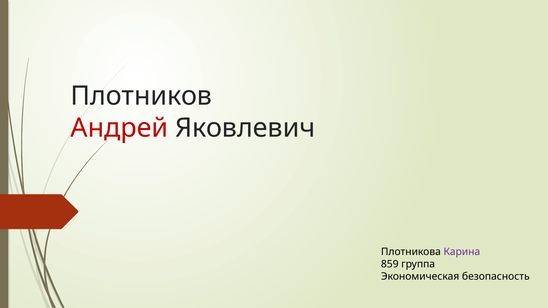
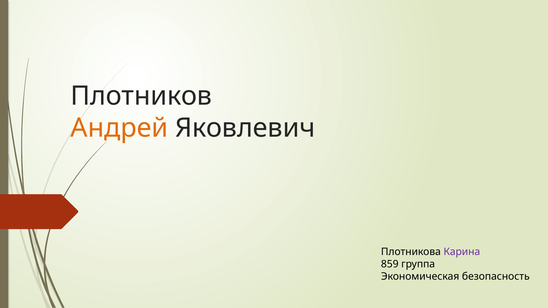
Андрей colour: red -> orange
